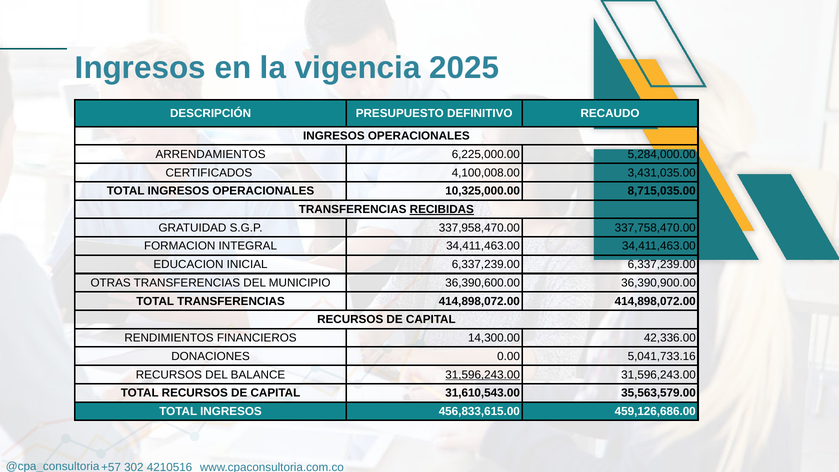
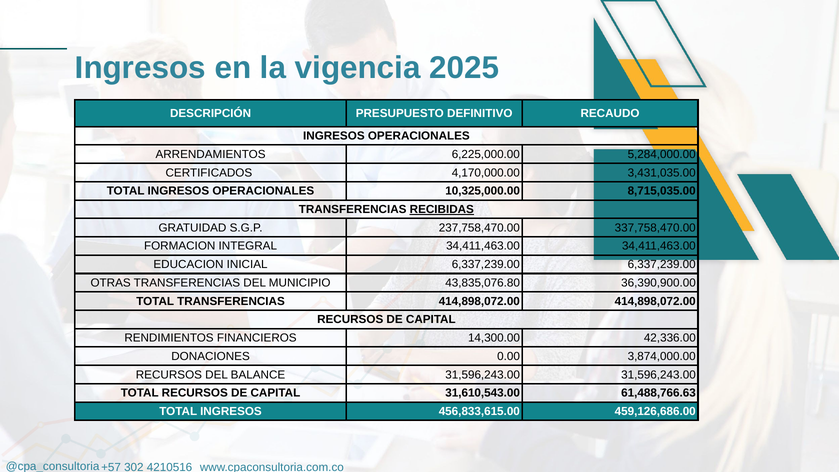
4,100,008.00: 4,100,008.00 -> 4,170,000.00
337,958,470.00: 337,958,470.00 -> 237,758,470.00
36,390,600.00: 36,390,600.00 -> 43,835,076.80
5,041,733.16: 5,041,733.16 -> 3,874,000.00
31,596,243.00 at (483, 375) underline: present -> none
35,563,579.00: 35,563,579.00 -> 61,488,766.63
